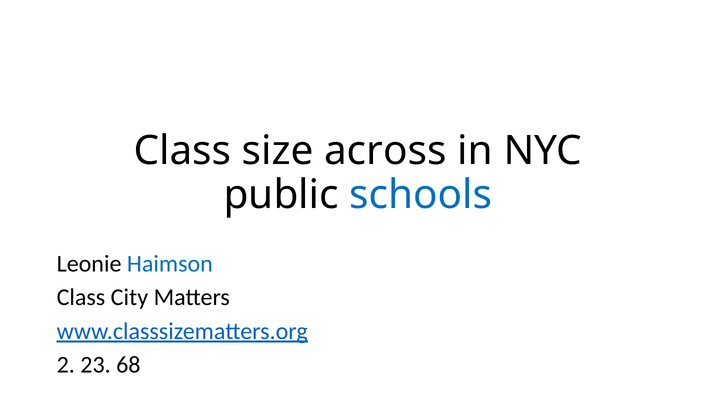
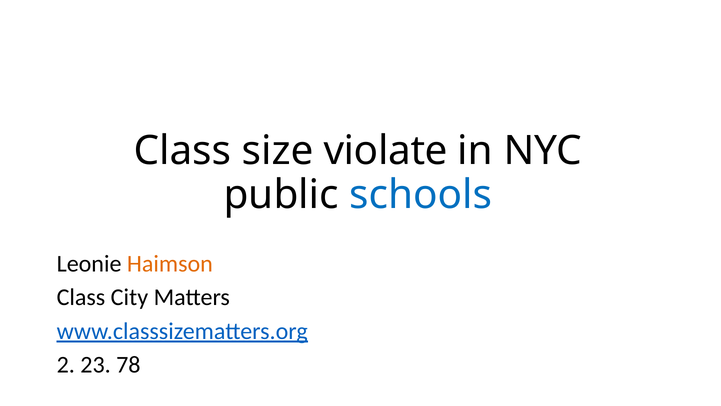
across: across -> violate
Haimson colour: blue -> orange
68: 68 -> 78
